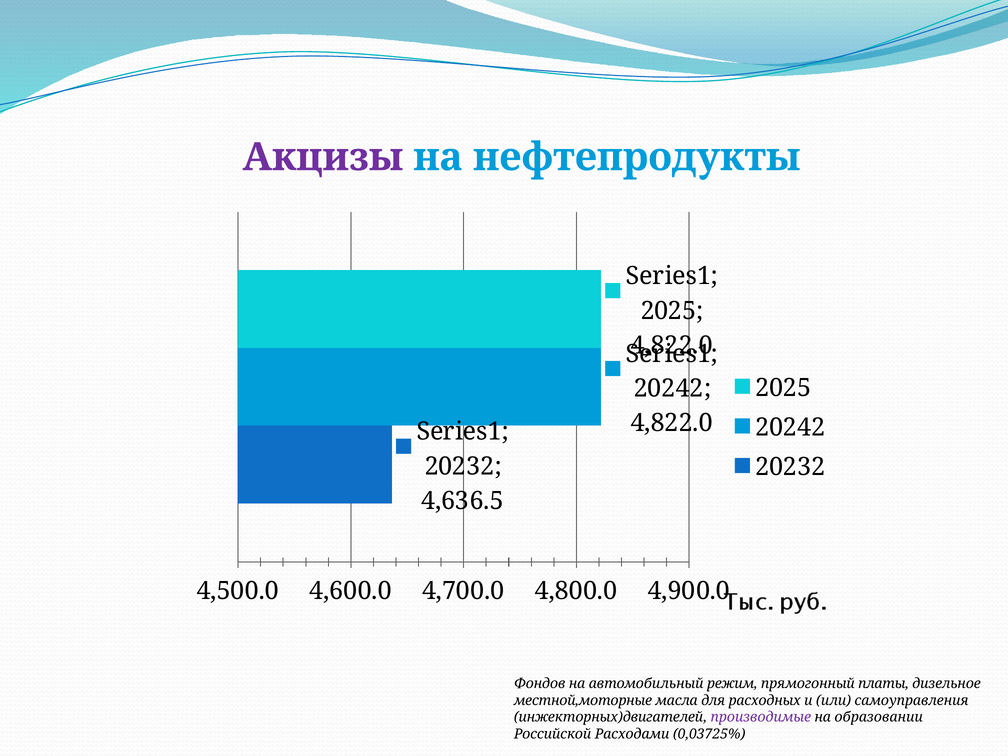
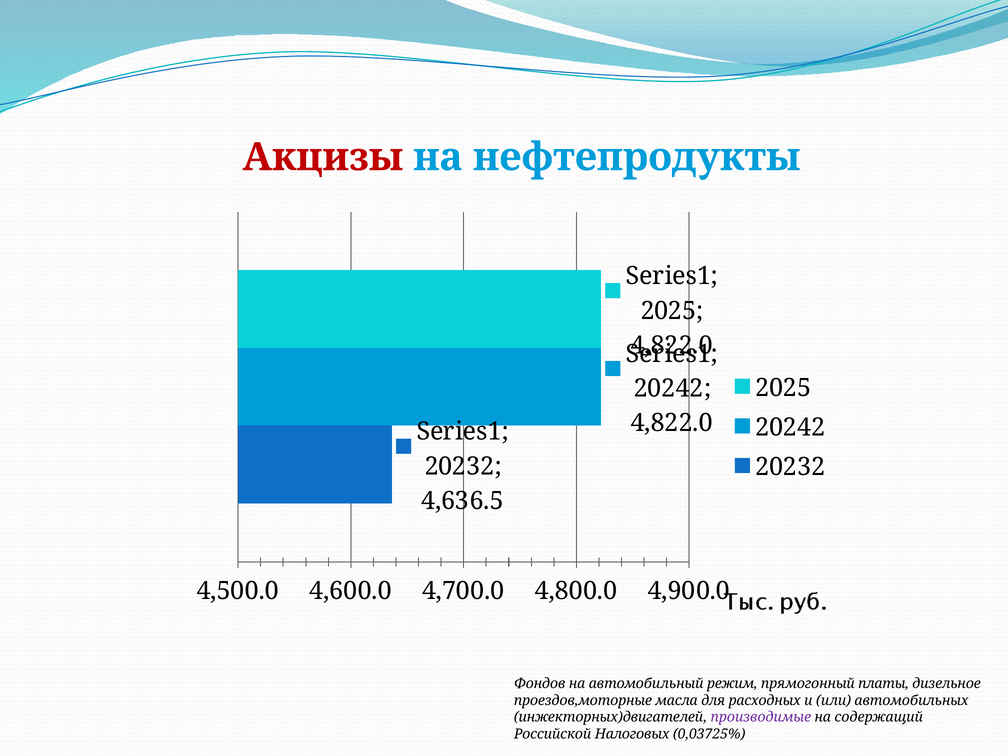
Акцизы colour: purple -> red
местной,моторные: местной,моторные -> проездов,моторные
самоуправления: самоуправления -> автомобильных
образовании: образовании -> содержащий
Расходами: Расходами -> Налоговых
